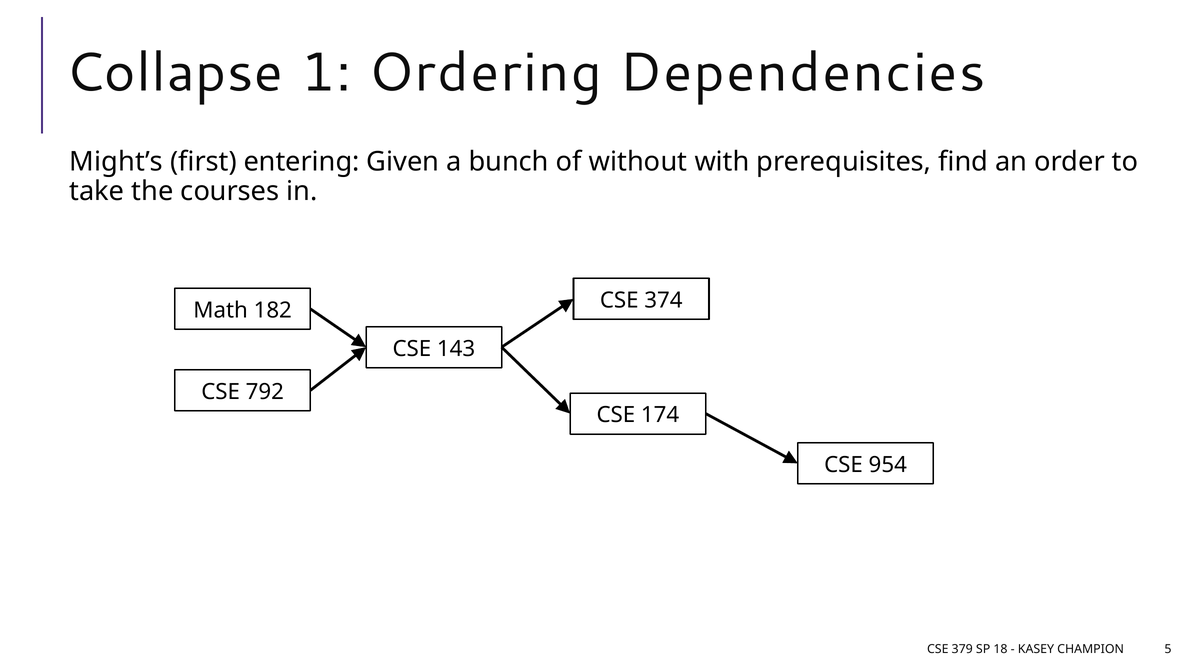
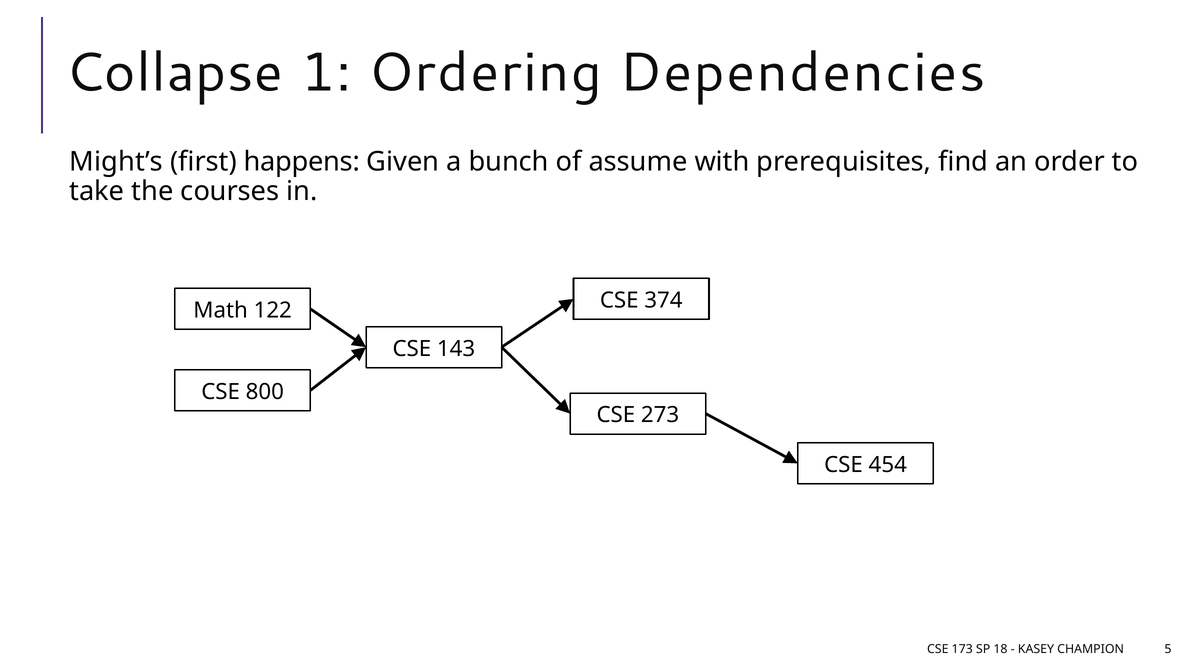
entering: entering -> happens
without: without -> assume
182: 182 -> 122
792: 792 -> 800
174: 174 -> 273
954: 954 -> 454
379: 379 -> 173
